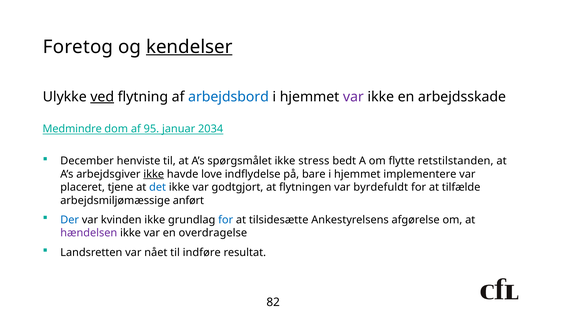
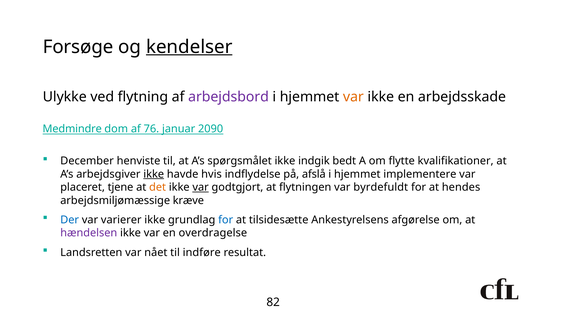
Foretog: Foretog -> Forsøge
ved underline: present -> none
arbejdsbord colour: blue -> purple
var at (353, 97) colour: purple -> orange
95: 95 -> 76
2034: 2034 -> 2090
stress: stress -> indgik
retstilstanden: retstilstanden -> kvalifikationer
love: love -> hvis
bare: bare -> afslå
det colour: blue -> orange
var at (201, 187) underline: none -> present
tilfælde: tilfælde -> hendes
anført: anført -> kræve
kvinden: kvinden -> varierer
